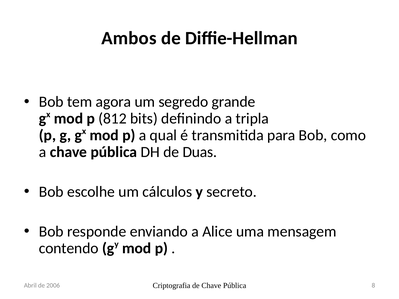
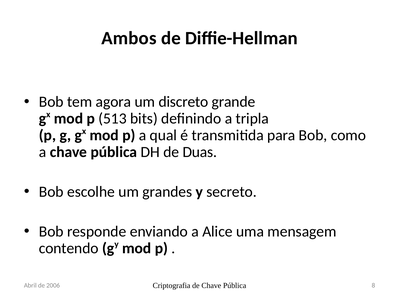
segredo: segredo -> discreto
812: 812 -> 513
cálculos: cálculos -> grandes
